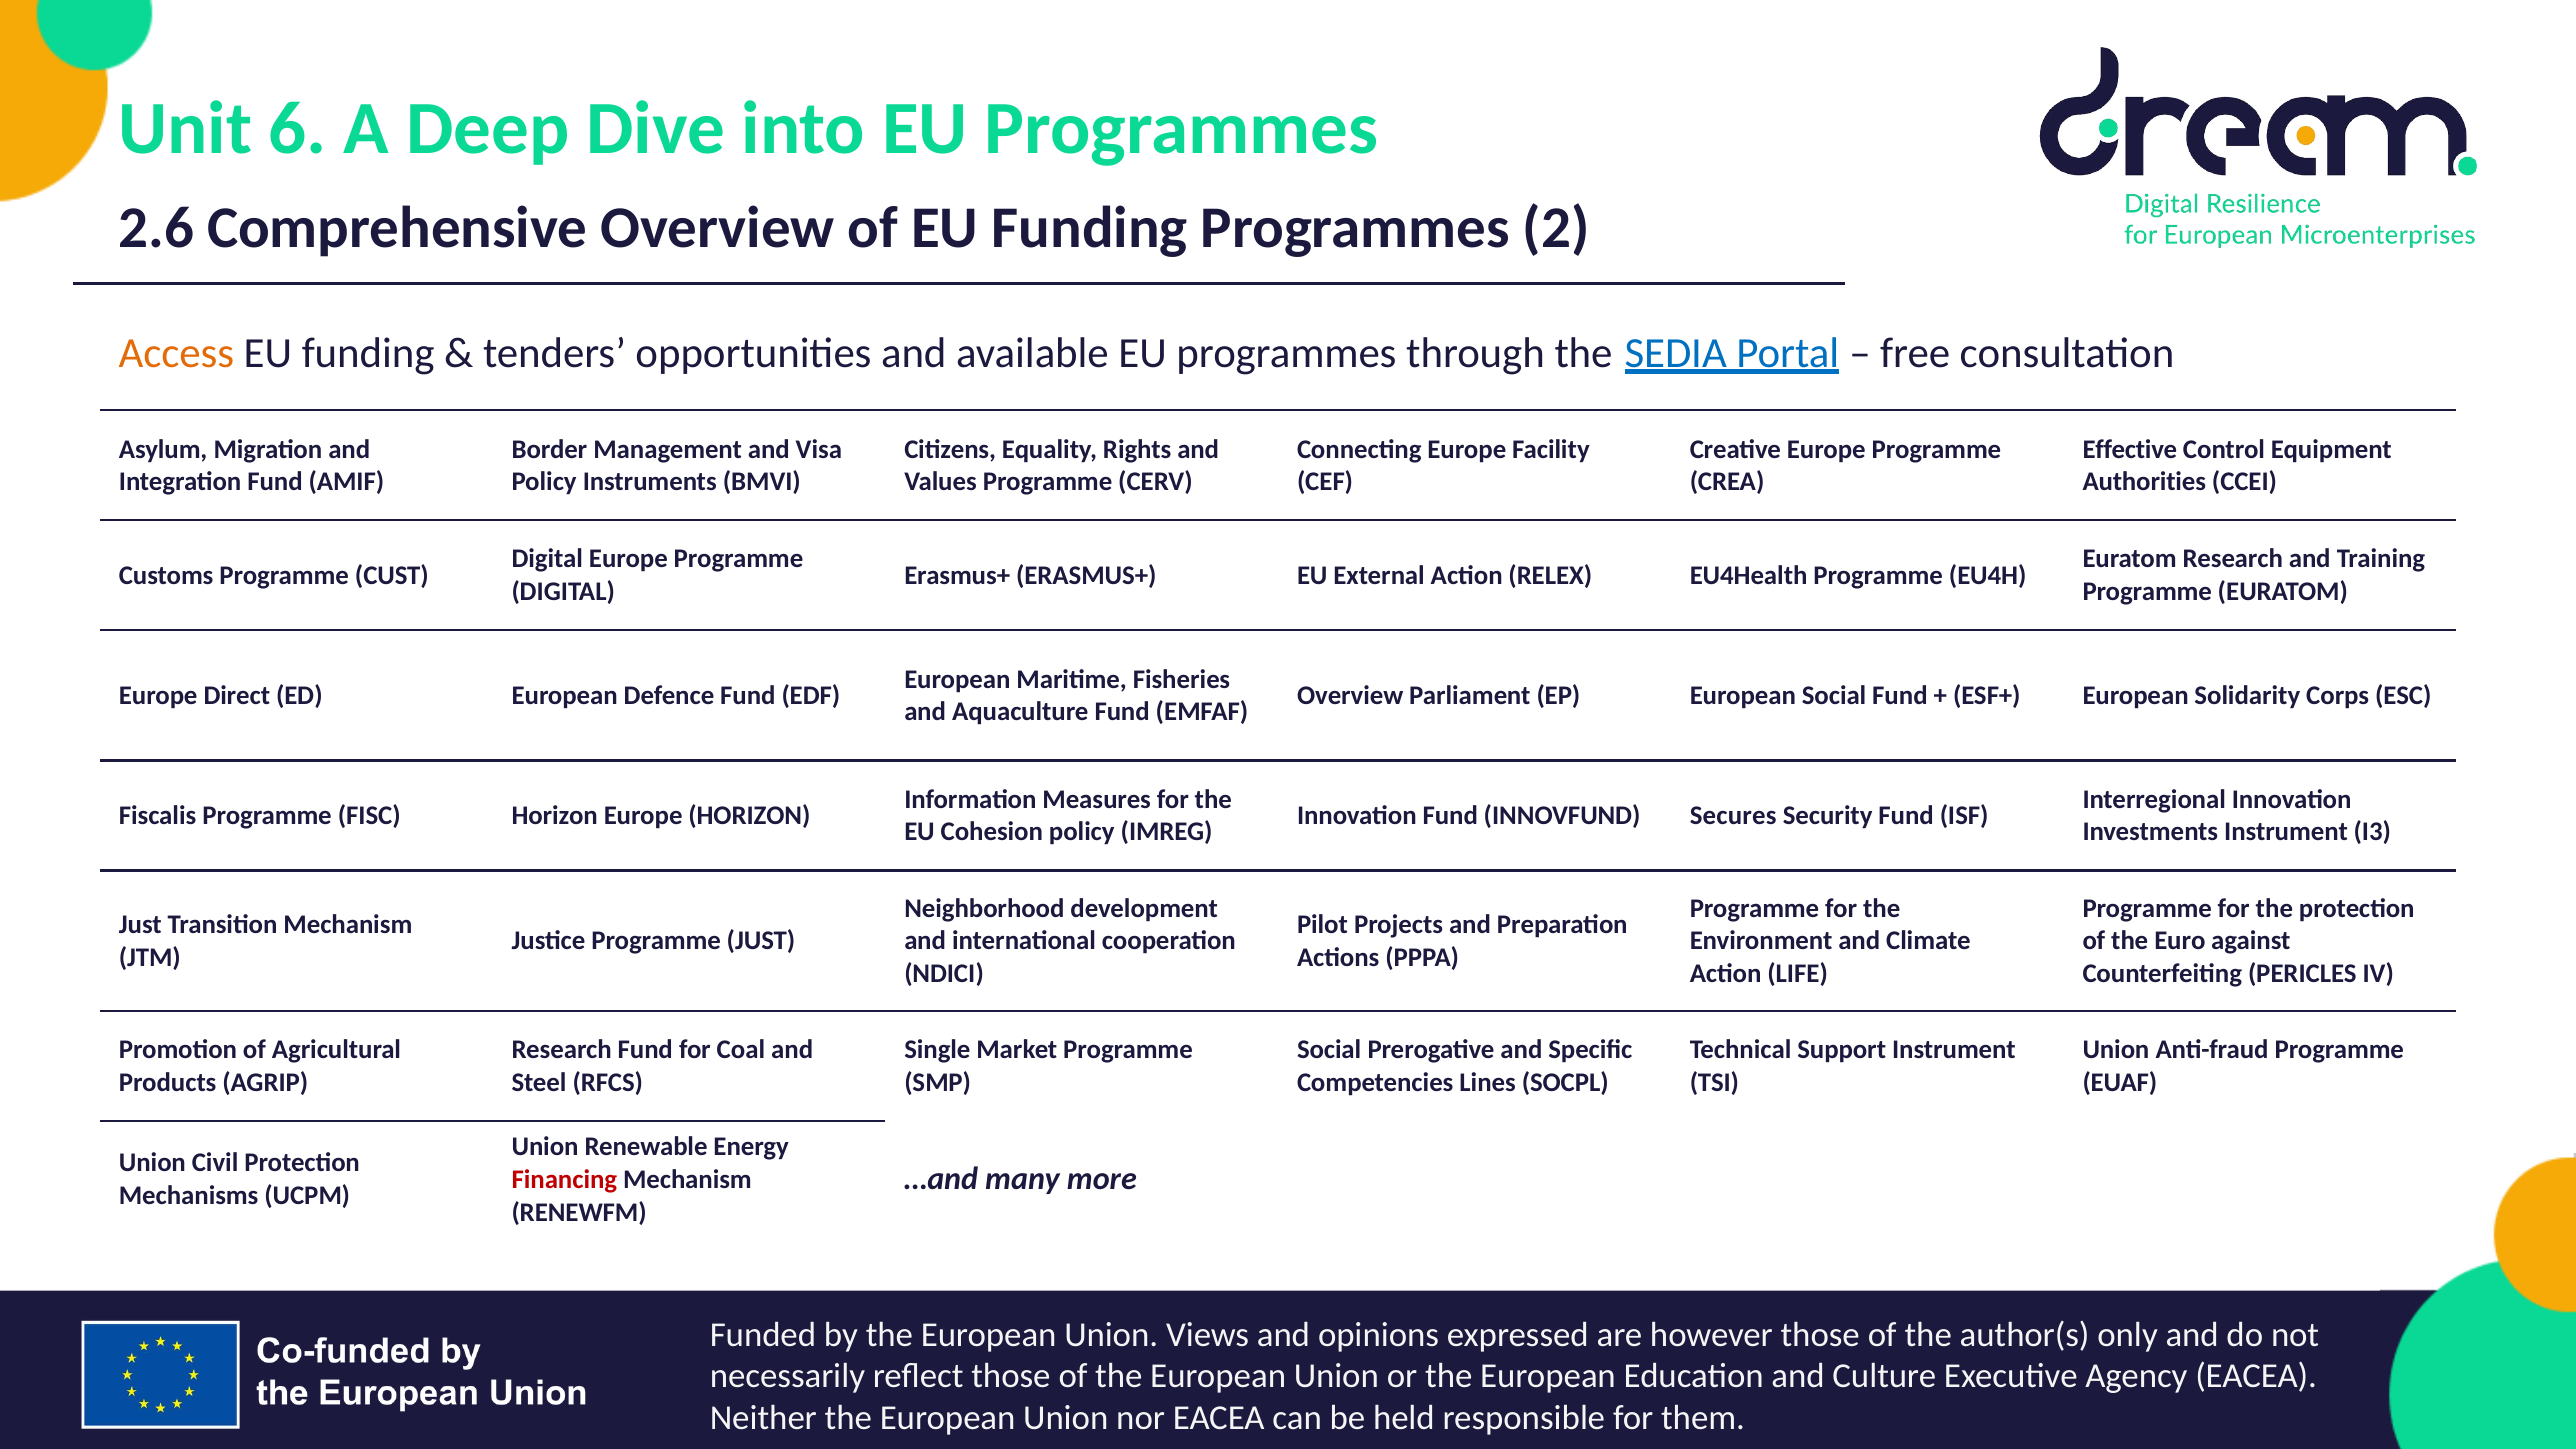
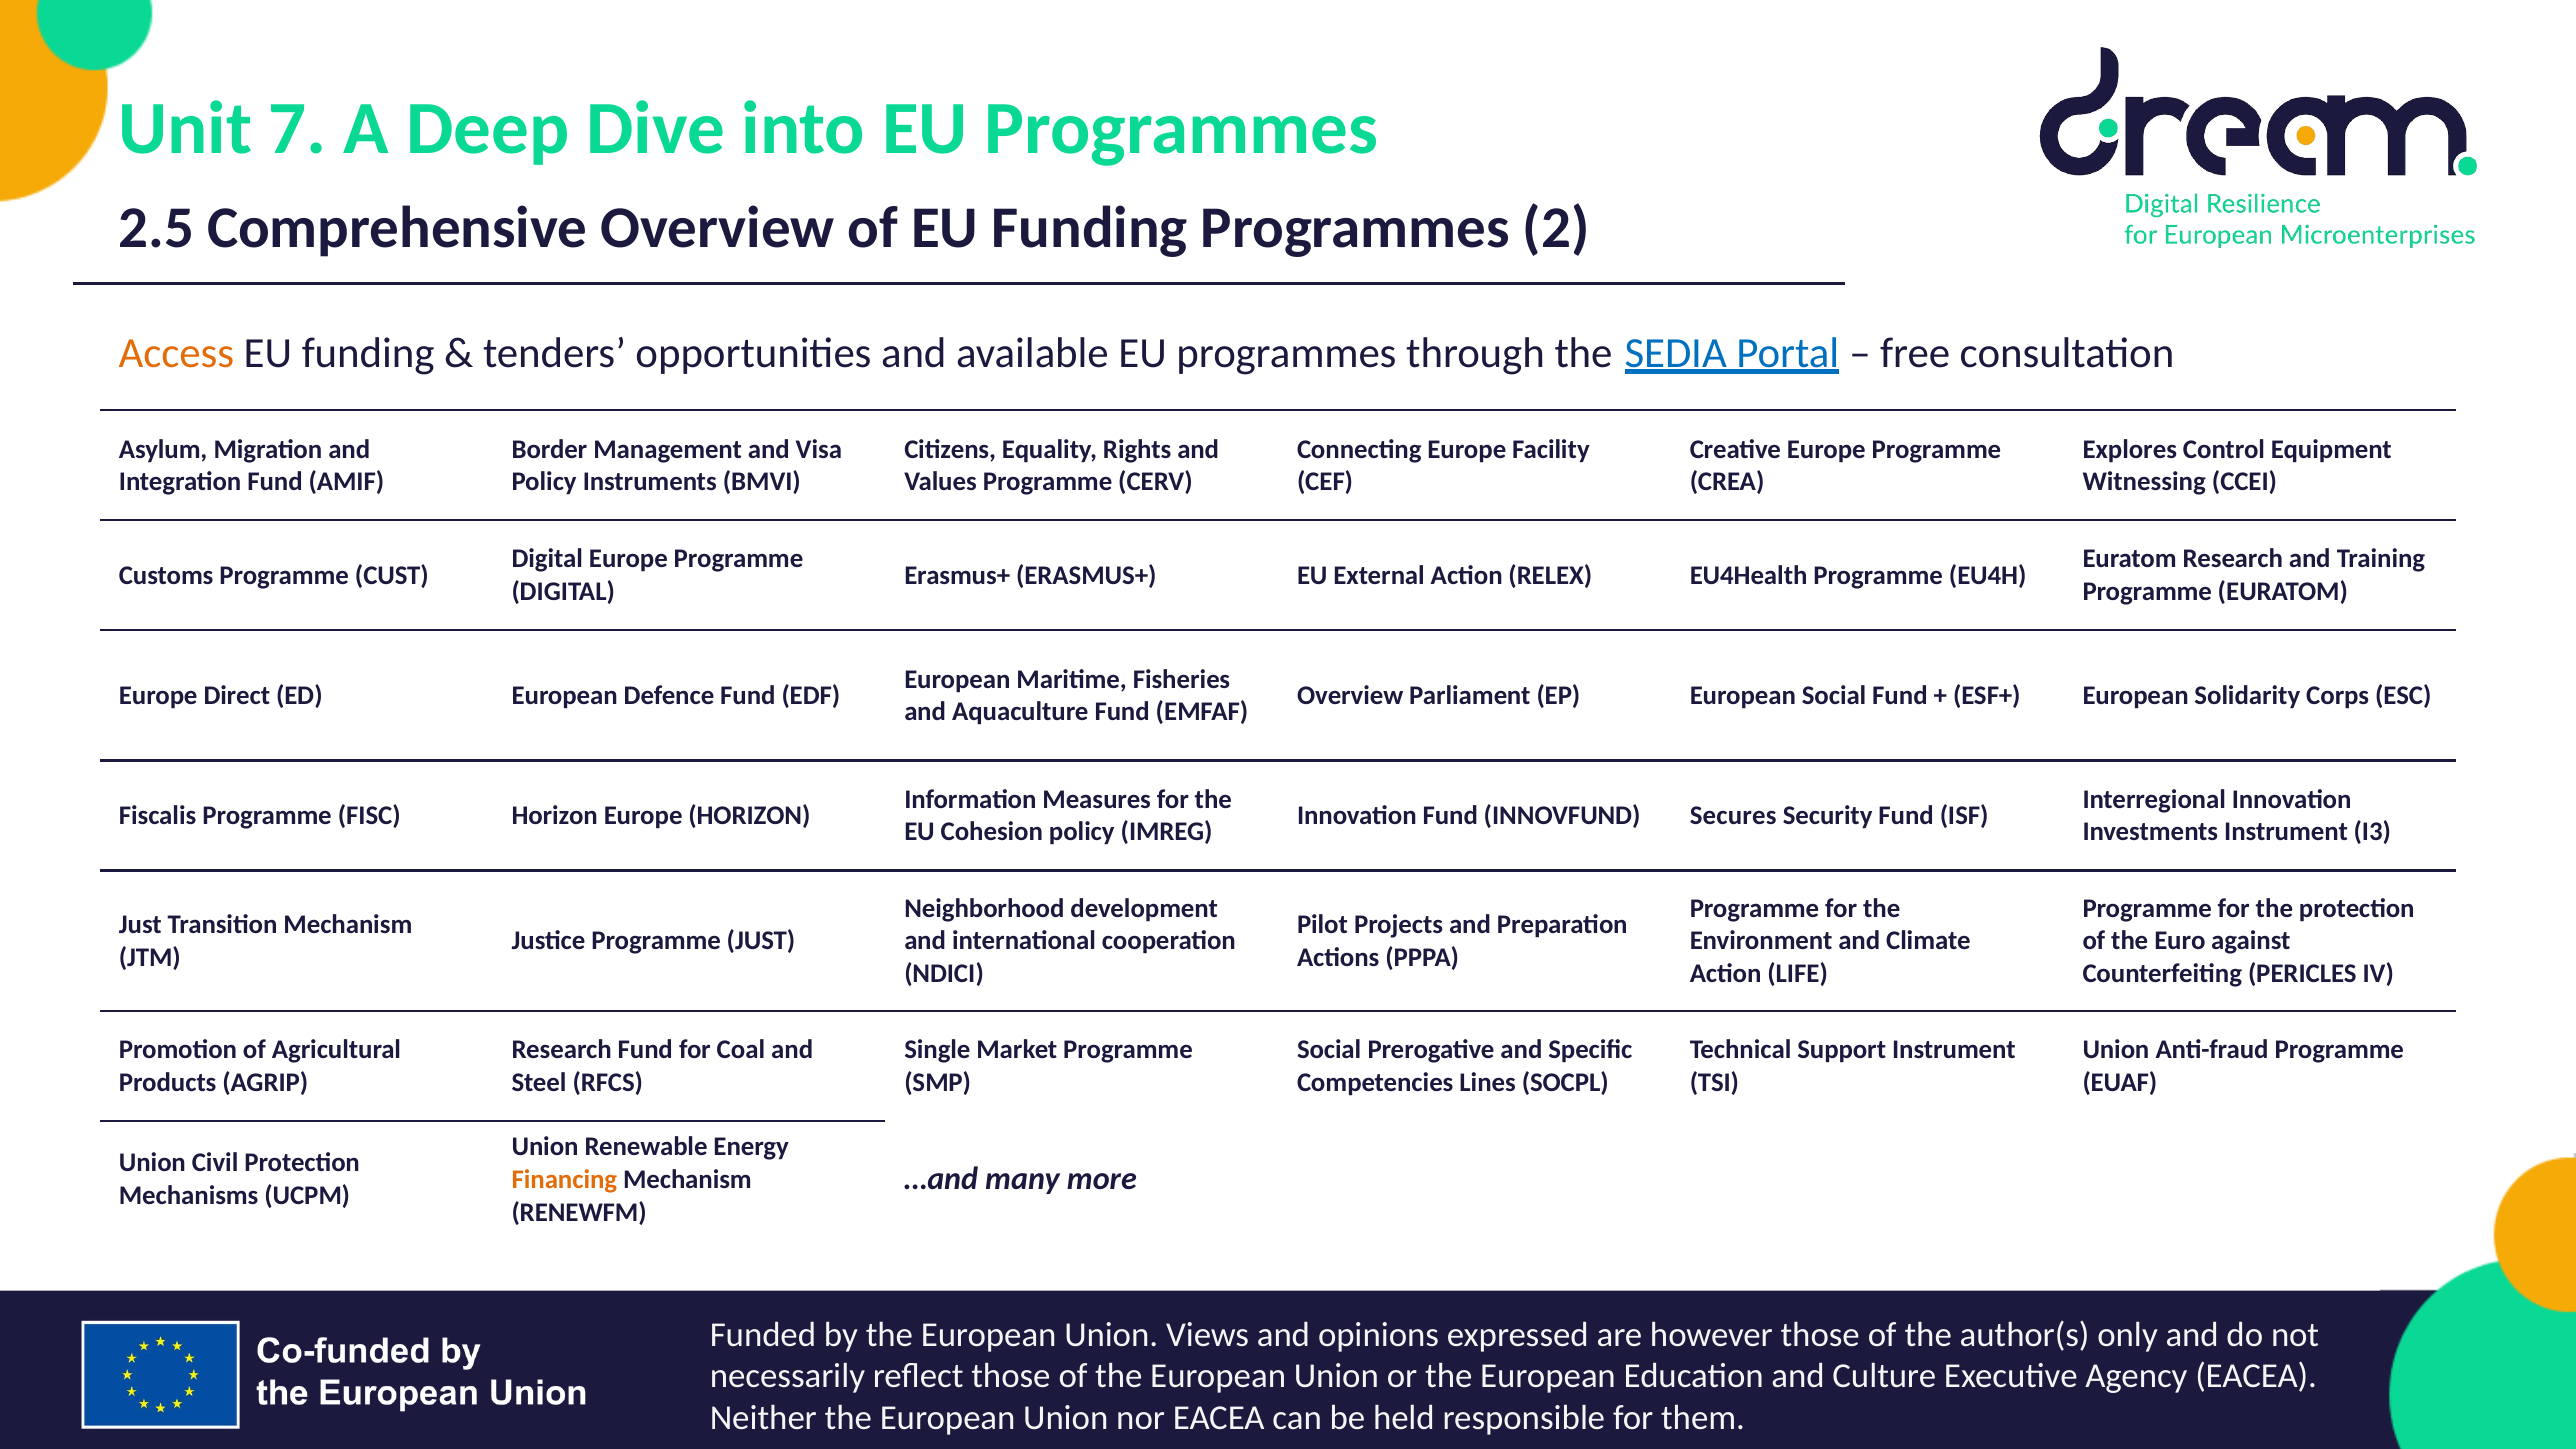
6: 6 -> 7
2.6: 2.6 -> 2.5
Effective: Effective -> Explores
Authorities: Authorities -> Witnessing
Financing colour: red -> orange
